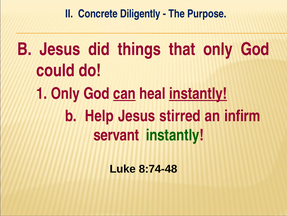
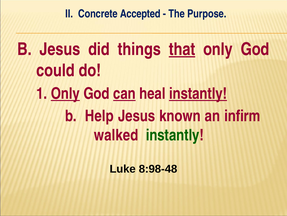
Diligently: Diligently -> Accepted
that underline: none -> present
Only at (65, 93) underline: none -> present
stirred: stirred -> known
servant: servant -> walked
8:74-48: 8:74-48 -> 8:98-48
